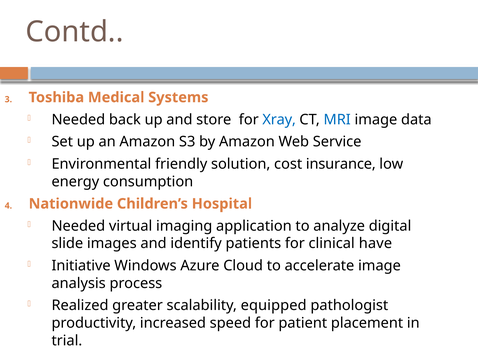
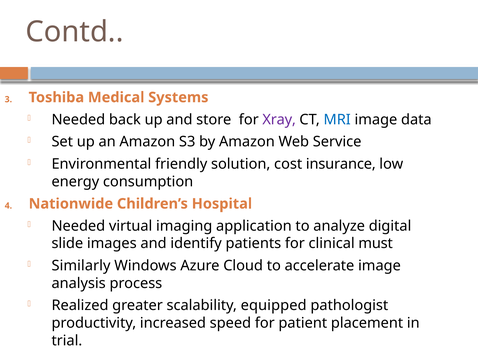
Xray colour: blue -> purple
have: have -> must
Initiative: Initiative -> Similarly
